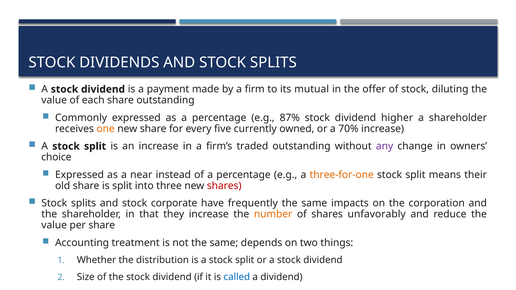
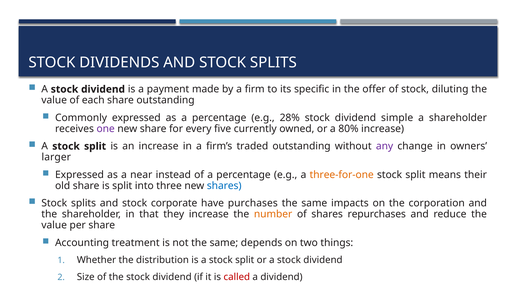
mutual: mutual -> specific
87%: 87% -> 28%
higher: higher -> simple
one colour: orange -> purple
70%: 70% -> 80%
choice: choice -> larger
shares at (224, 186) colour: red -> blue
frequently: frequently -> purchases
unfavorably: unfavorably -> repurchases
called colour: blue -> red
